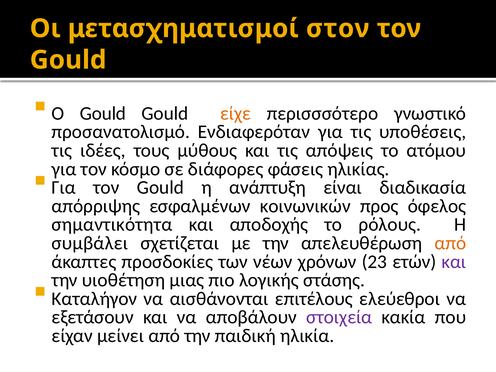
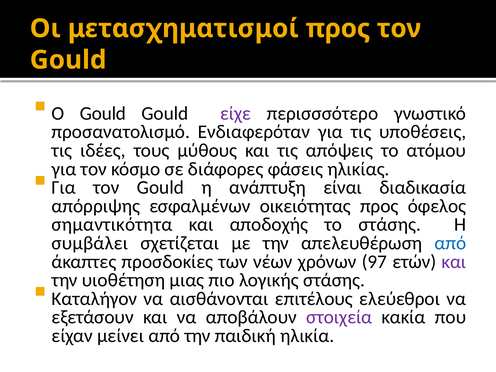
μετασχηματισμοί στον: στον -> προς
είχε colour: orange -> purple
κοινωνικών: κοινωνικών -> οικειότητας
το ρόλους: ρόλους -> στάσης
από at (450, 243) colour: orange -> blue
23: 23 -> 97
